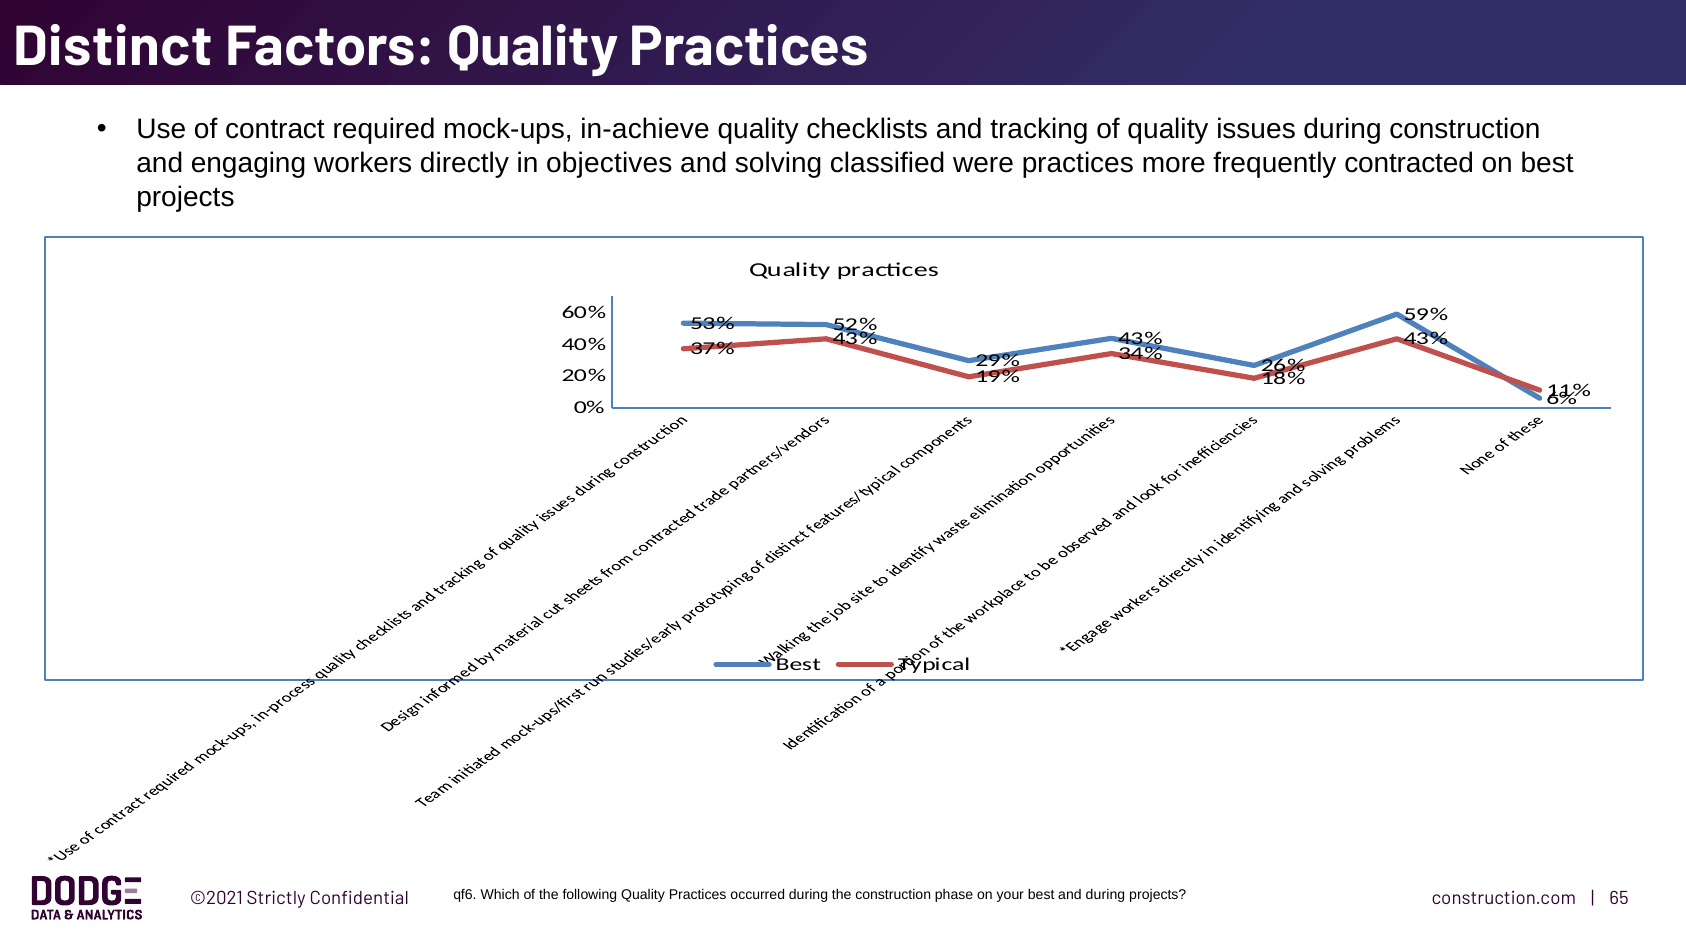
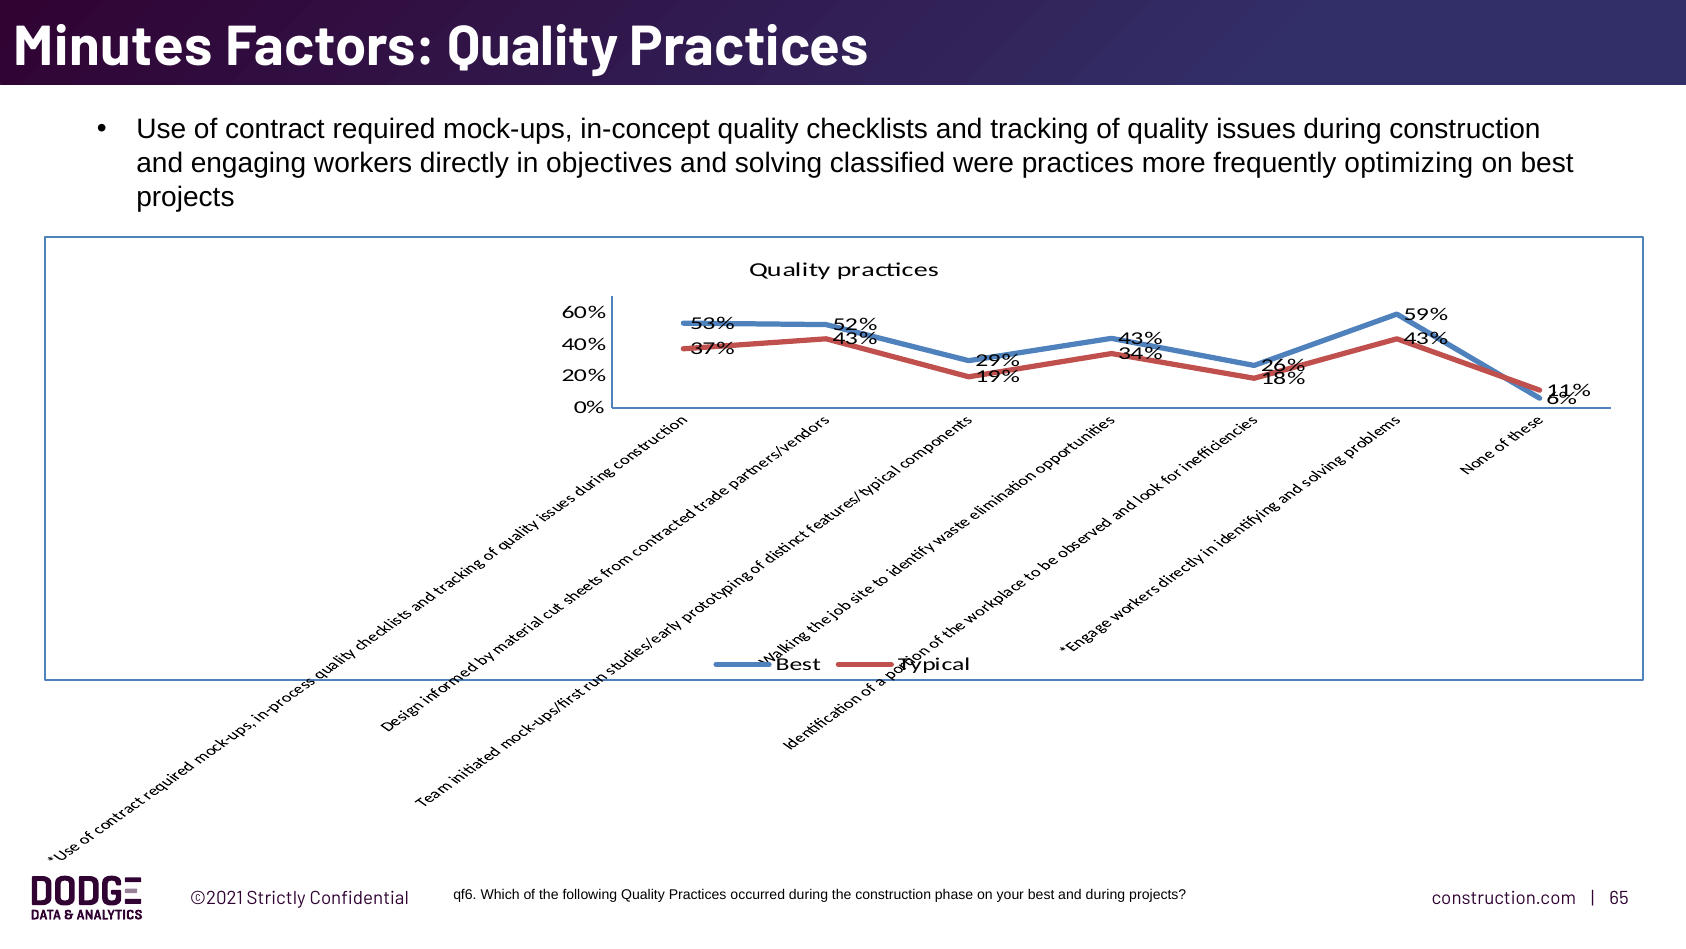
Distinct: Distinct -> Minutes
in-achieve: in-achieve -> in-concept
contracted: contracted -> optimizing
